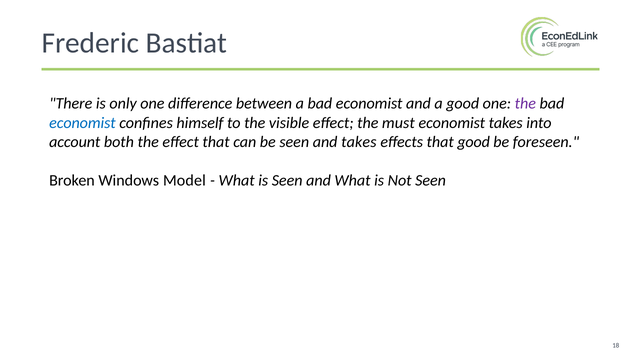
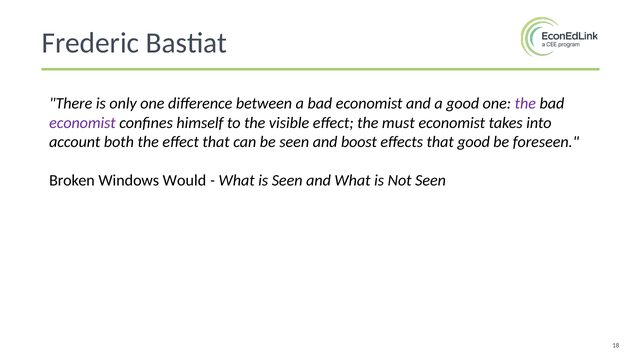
economist at (82, 123) colour: blue -> purple
and takes: takes -> boost
Model: Model -> Would
